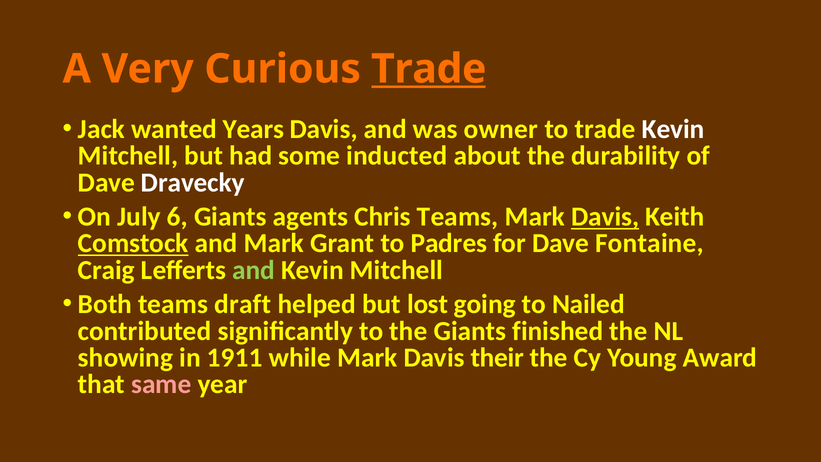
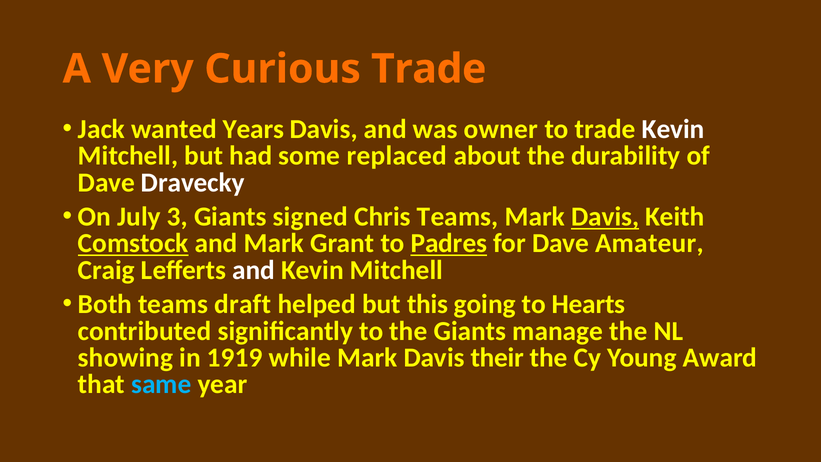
Trade at (429, 69) underline: present -> none
inducted: inducted -> replaced
6: 6 -> 3
agents: agents -> signed
Padres underline: none -> present
Fontaine: Fontaine -> Amateur
and at (254, 270) colour: light green -> white
lost: lost -> this
Nailed: Nailed -> Hearts
finished: finished -> manage
1911: 1911 -> 1919
same colour: pink -> light blue
